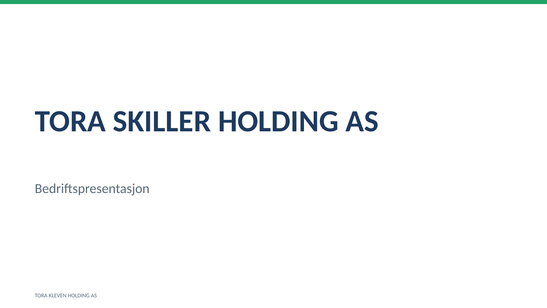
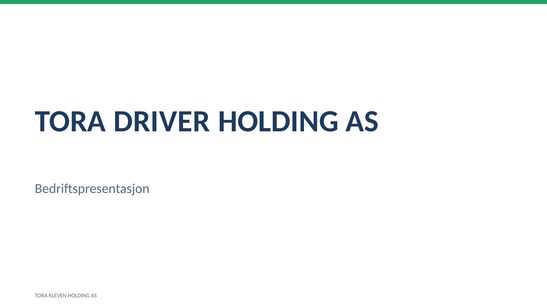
SKILLER: SKILLER -> DRIVER
